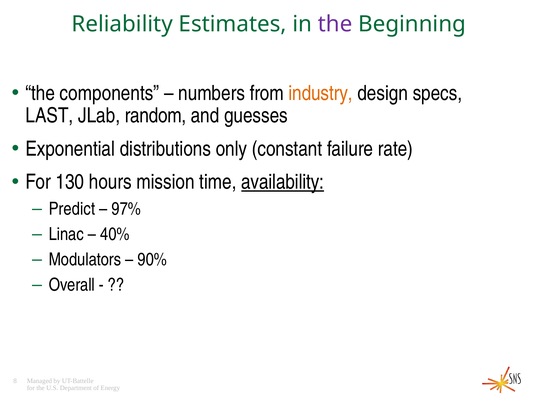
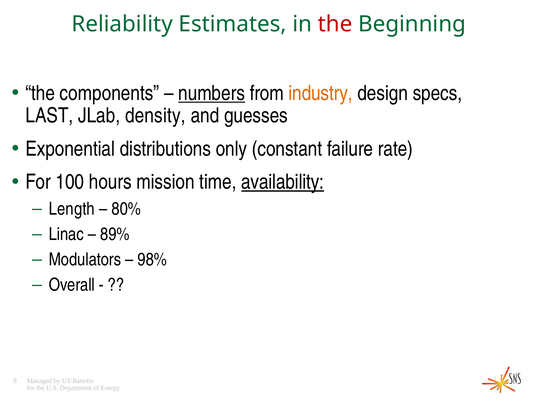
the at (335, 24) colour: purple -> red
numbers underline: none -> present
random: random -> density
130: 130 -> 100
Predict: Predict -> Length
97%: 97% -> 80%
40%: 40% -> 89%
90%: 90% -> 98%
